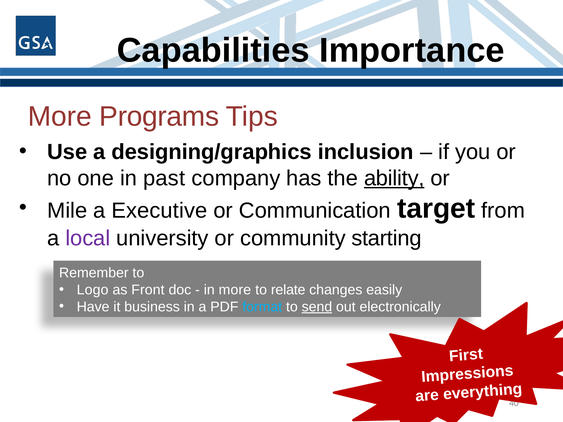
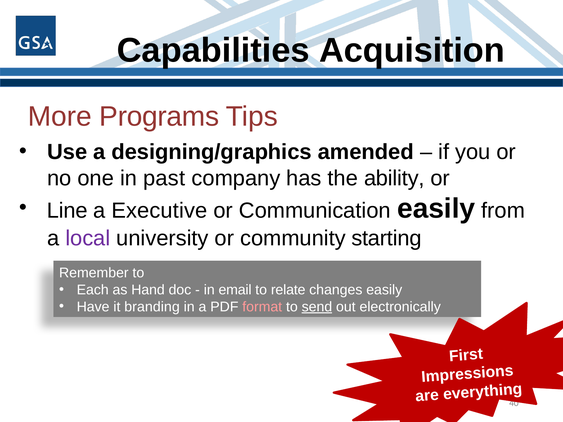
Importance: Importance -> Acquisition
inclusion: inclusion -> amended
ability underline: present -> none
Mile: Mile -> Line
Communication target: target -> easily
Logo: Logo -> Each
Front: Front -> Hand
in more: more -> email
business: business -> branding
format colour: light blue -> pink
